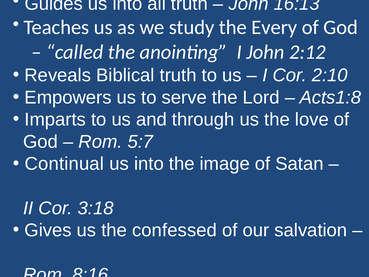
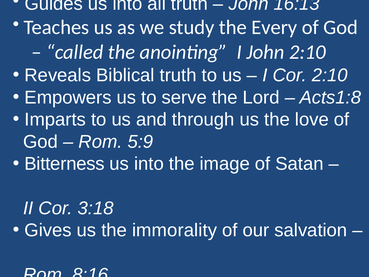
John 2:12: 2:12 -> 2:10
5:7: 5:7 -> 5:9
Continual: Continual -> Bitterness
confessed: confessed -> immorality
